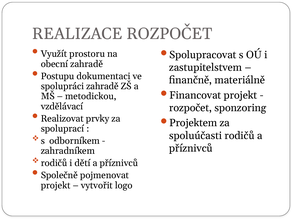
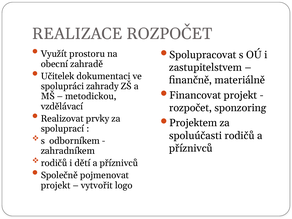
Postupu: Postupu -> Učitelek
spolupráci zahradě: zahradě -> zahrady
